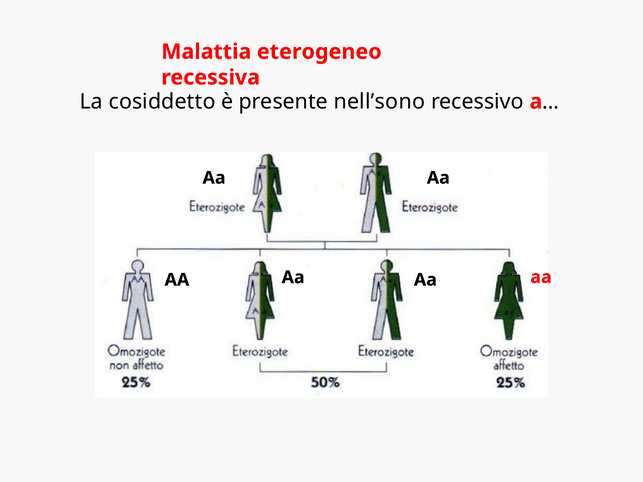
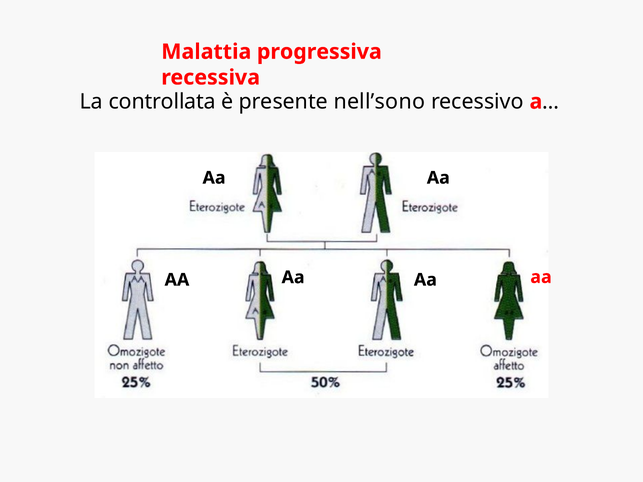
eterogeneo: eterogeneo -> progressiva
cosiddetto: cosiddetto -> controllata
